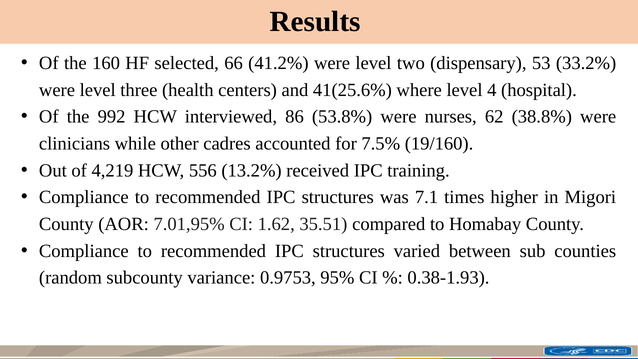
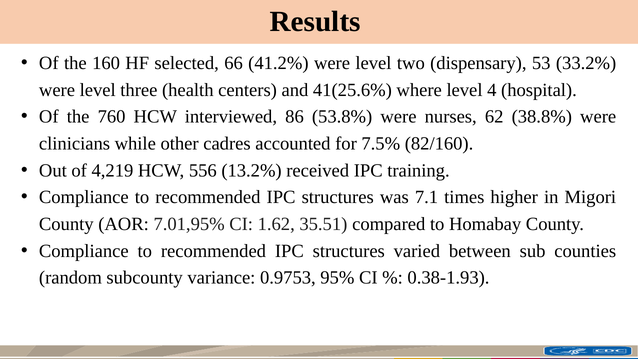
992: 992 -> 760
19/160: 19/160 -> 82/160
